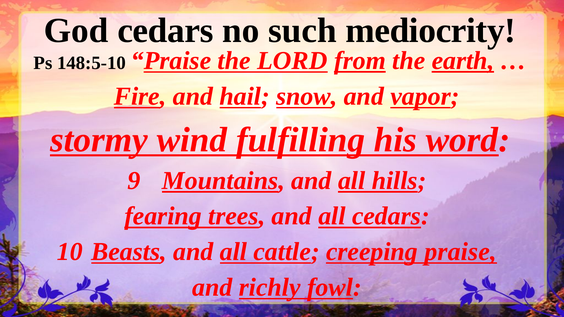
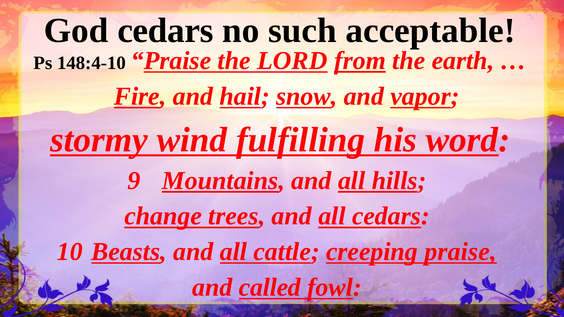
mediocrity: mediocrity -> acceptable
148:5-10: 148:5-10 -> 148:4-10
earth underline: present -> none
fearing: fearing -> change
richly: richly -> called
